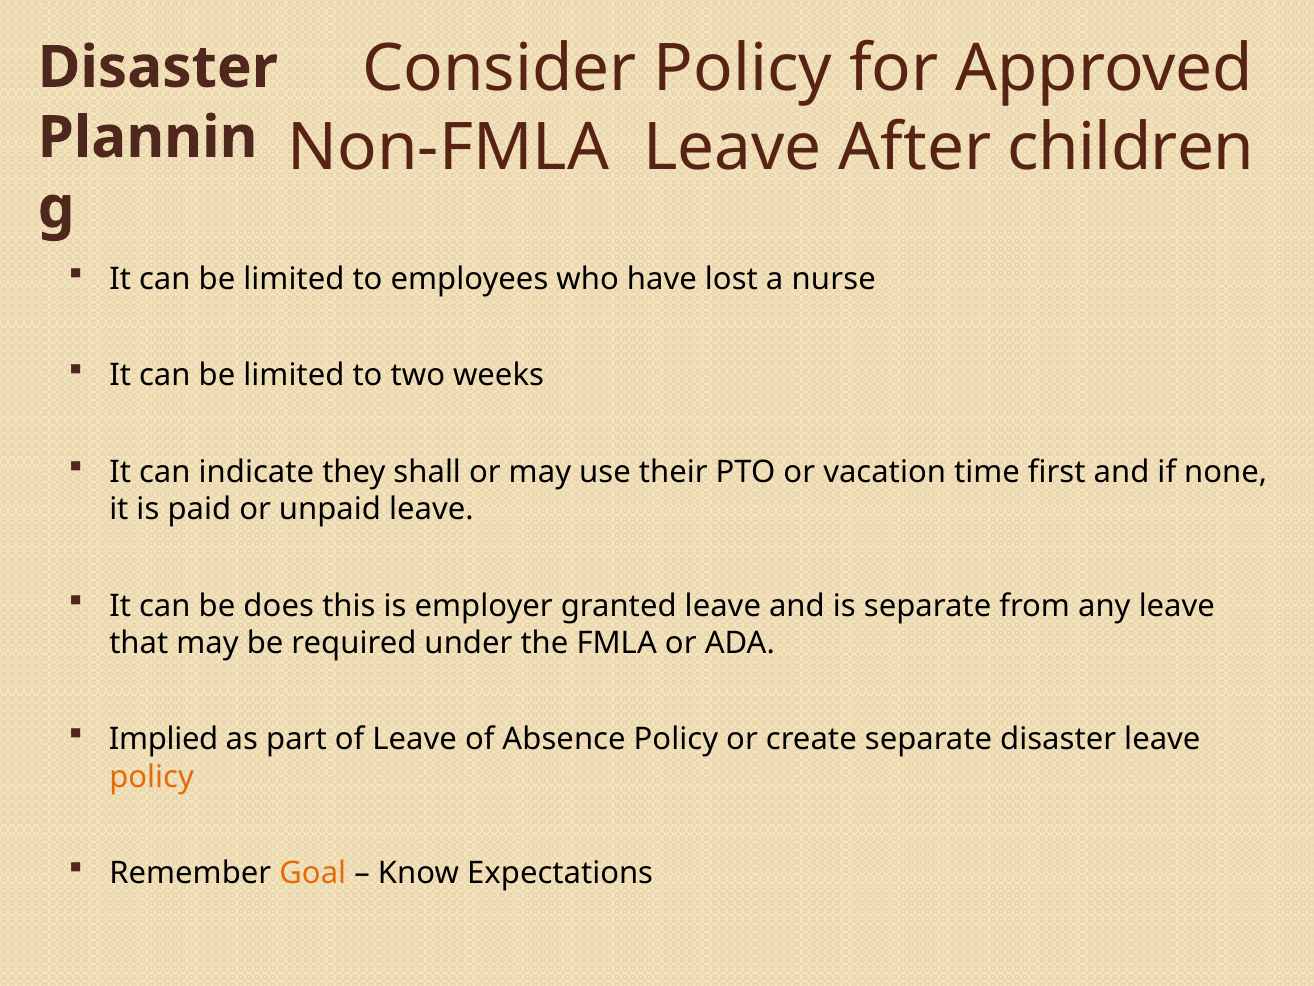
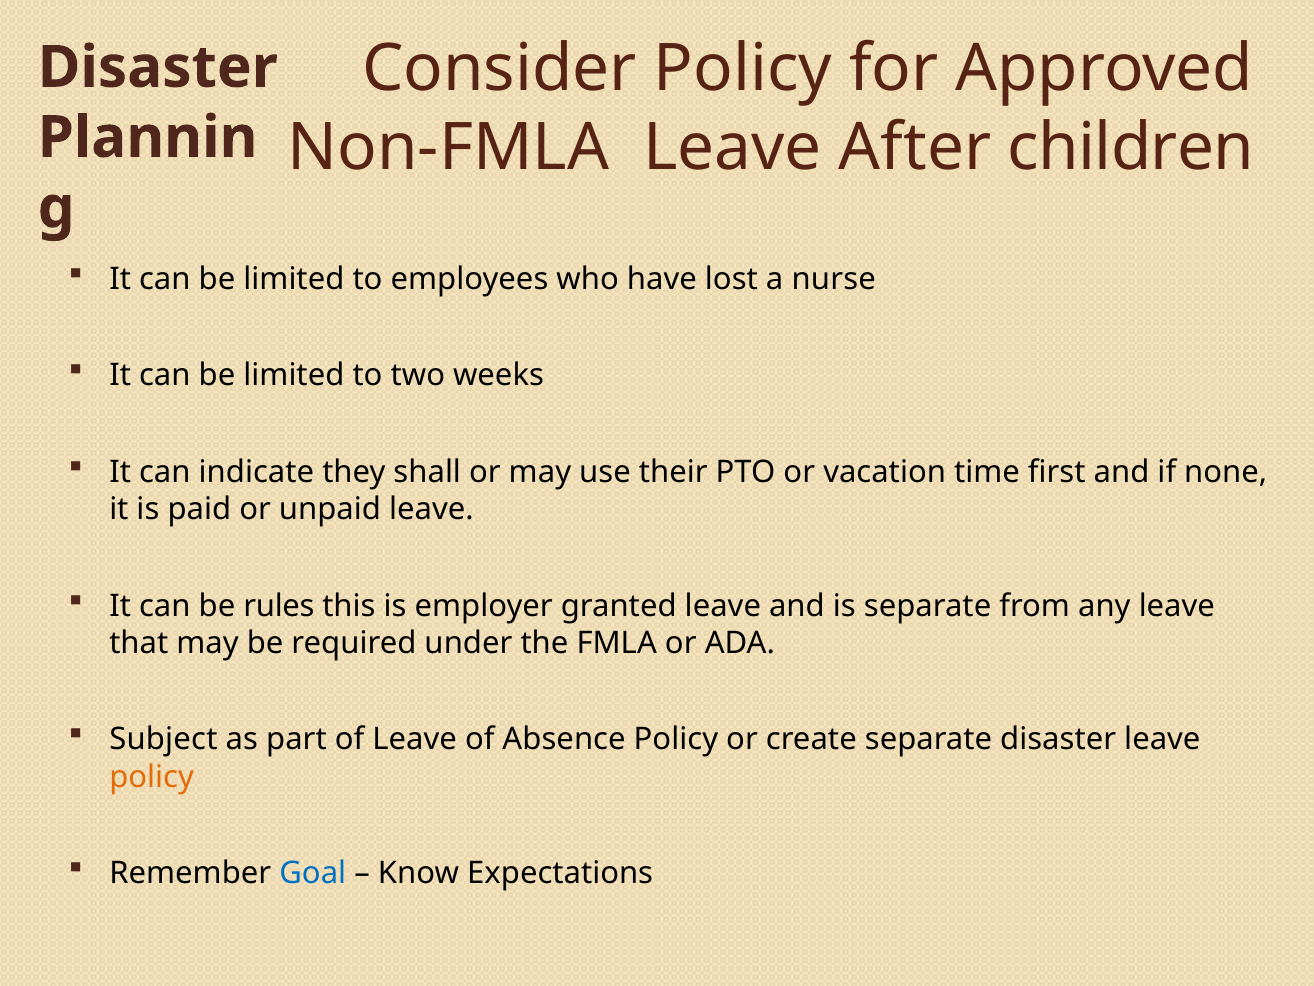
does: does -> rules
Implied: Implied -> Subject
Goal colour: orange -> blue
